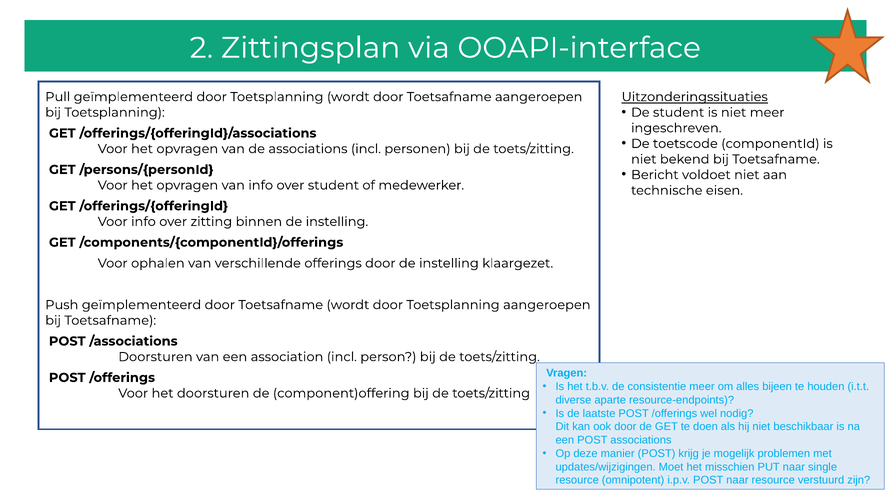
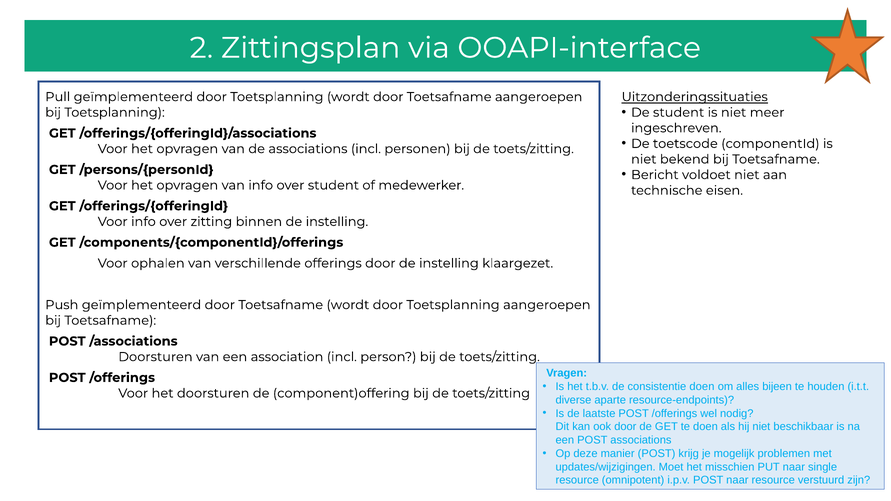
consistentie meer: meer -> doen
